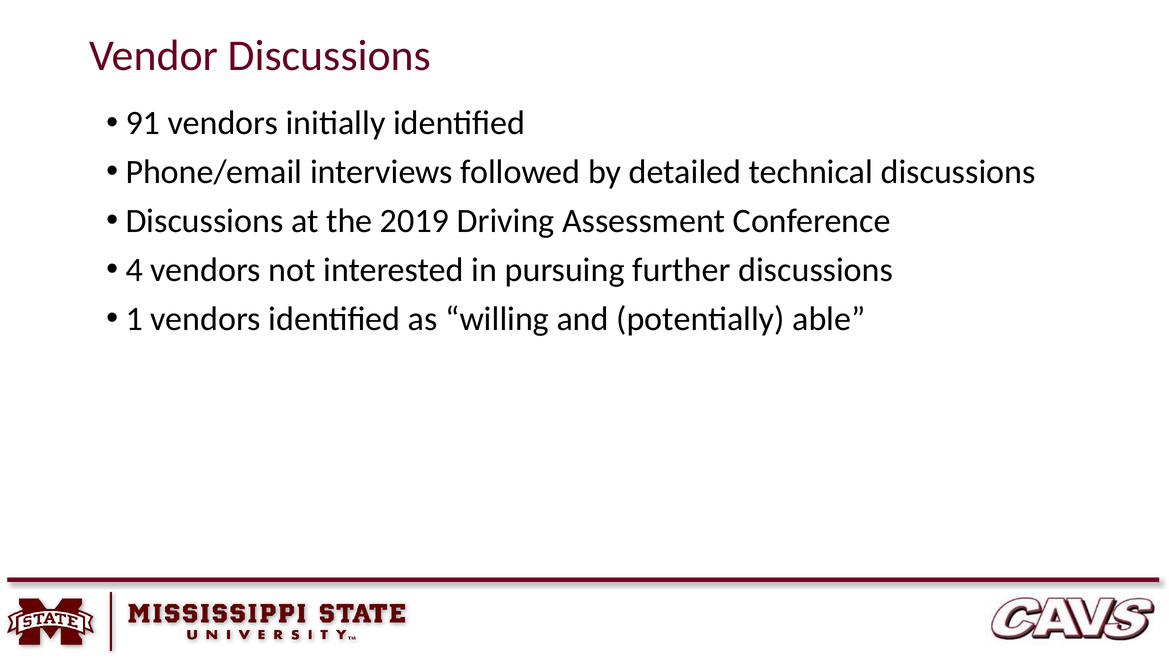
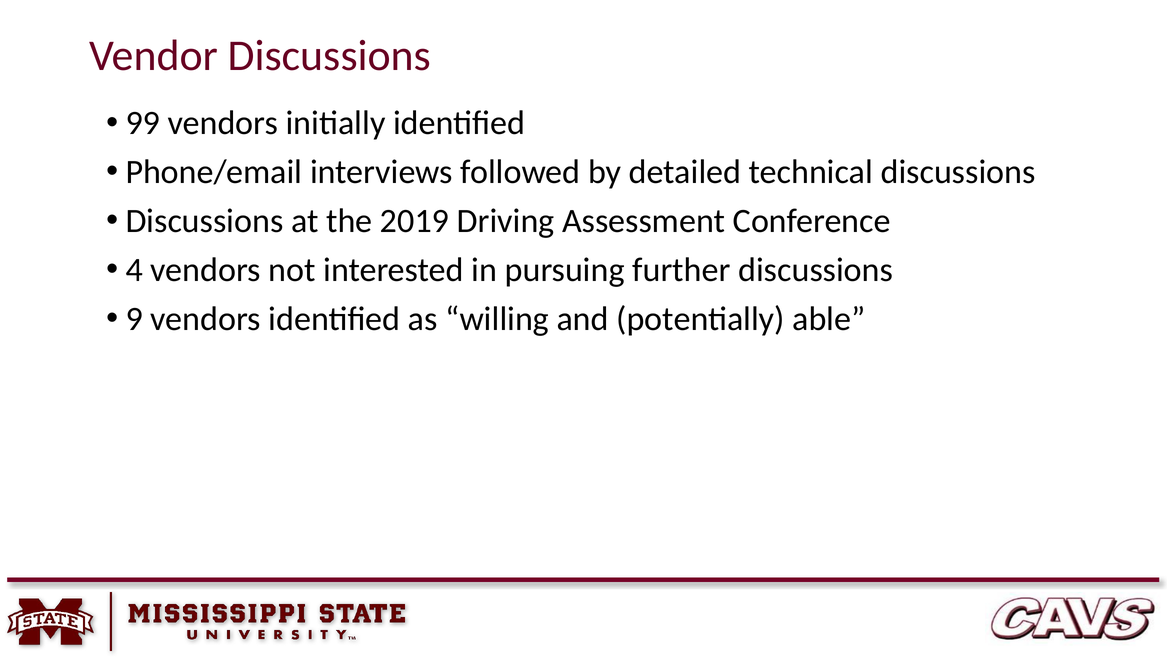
91: 91 -> 99
1: 1 -> 9
